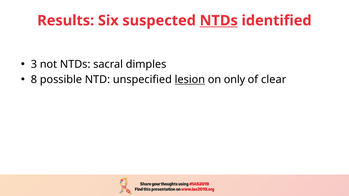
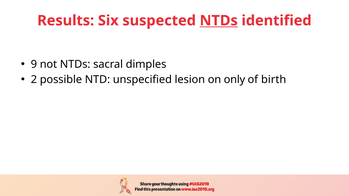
3: 3 -> 9
8: 8 -> 2
lesion underline: present -> none
clear: clear -> birth
